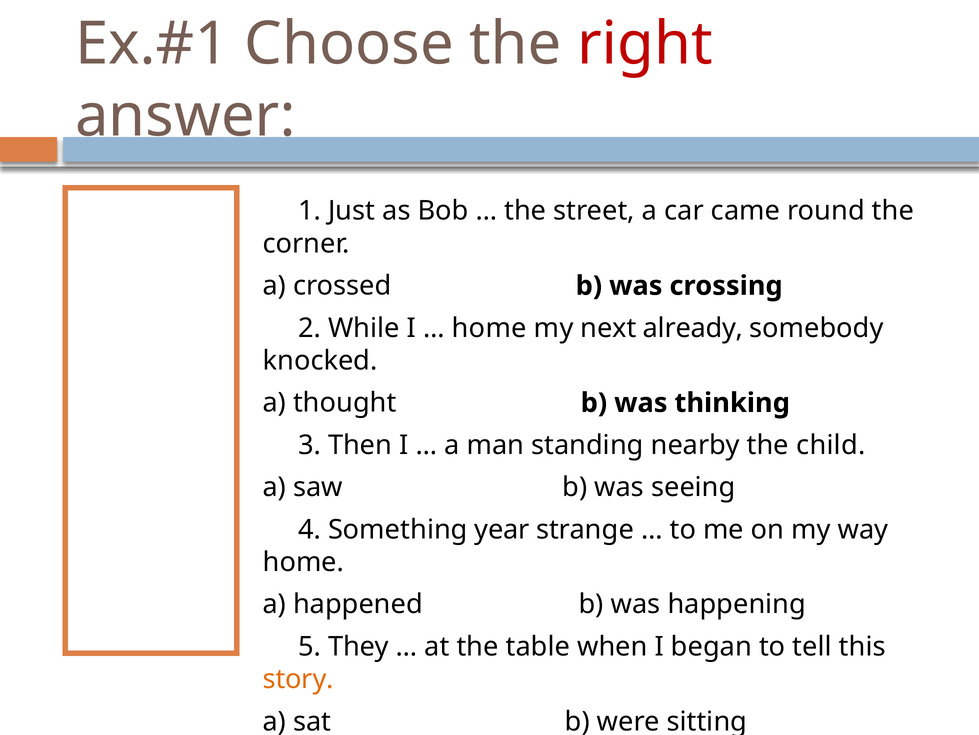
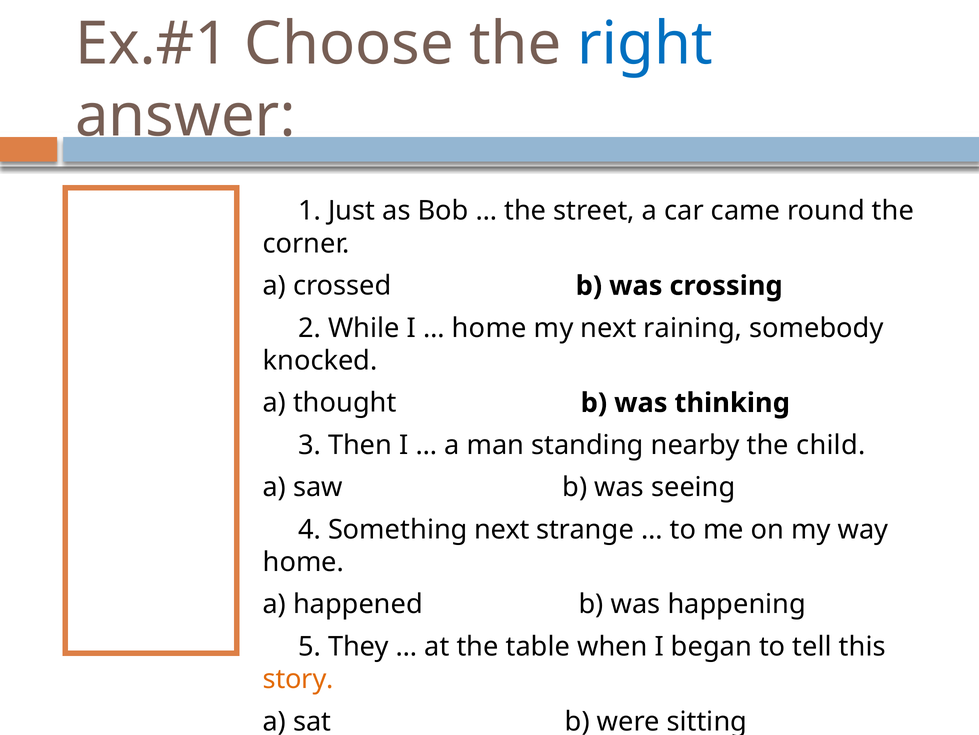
right colour: red -> blue
already: already -> raining
Something year: year -> next
